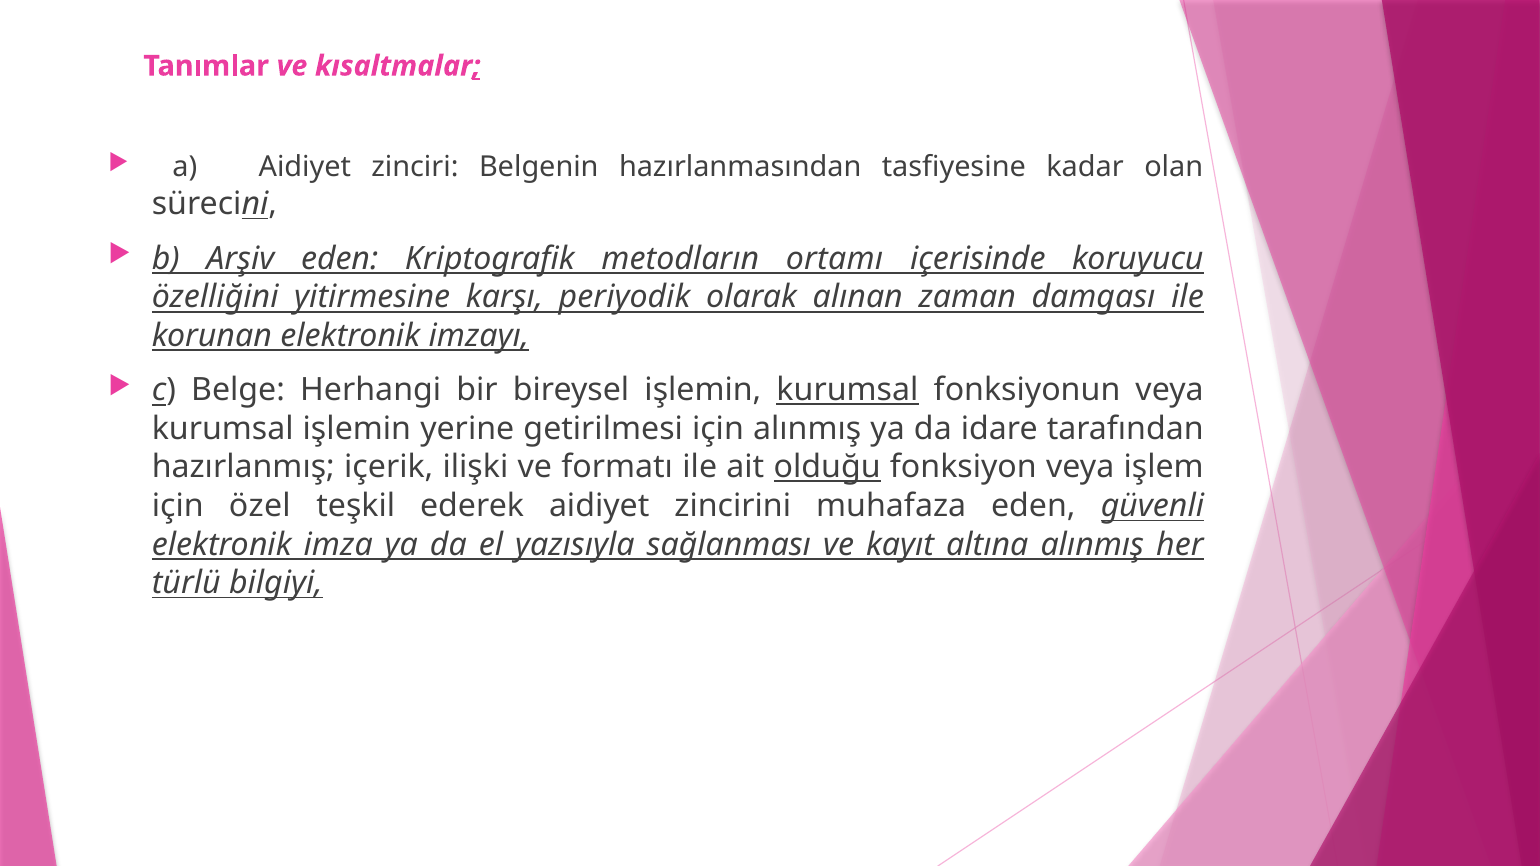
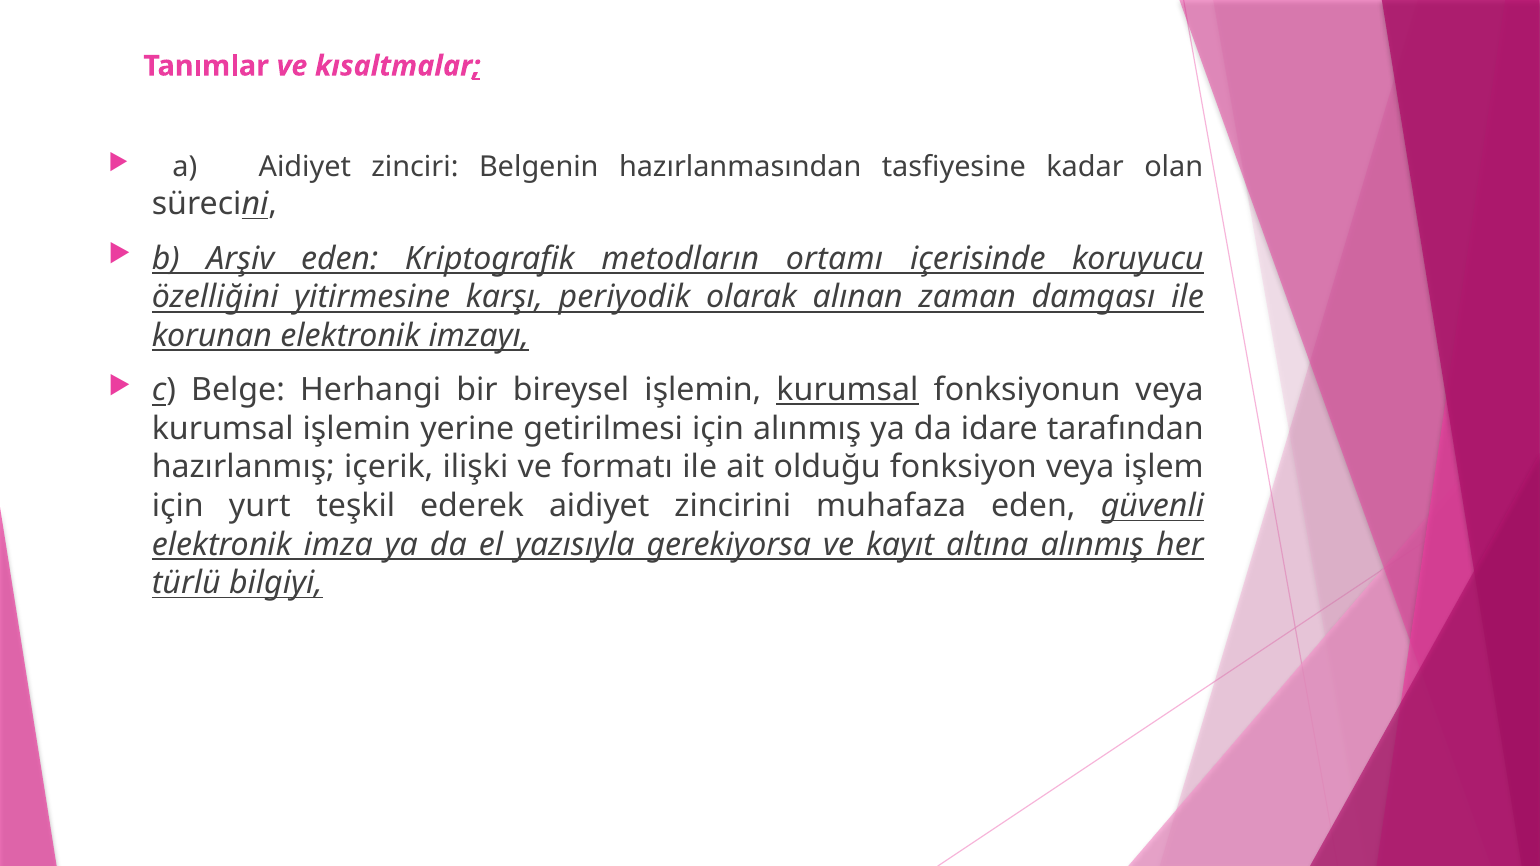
olduğu underline: present -> none
özel: özel -> yurt
sağlanması: sağlanması -> gerekiyorsa
